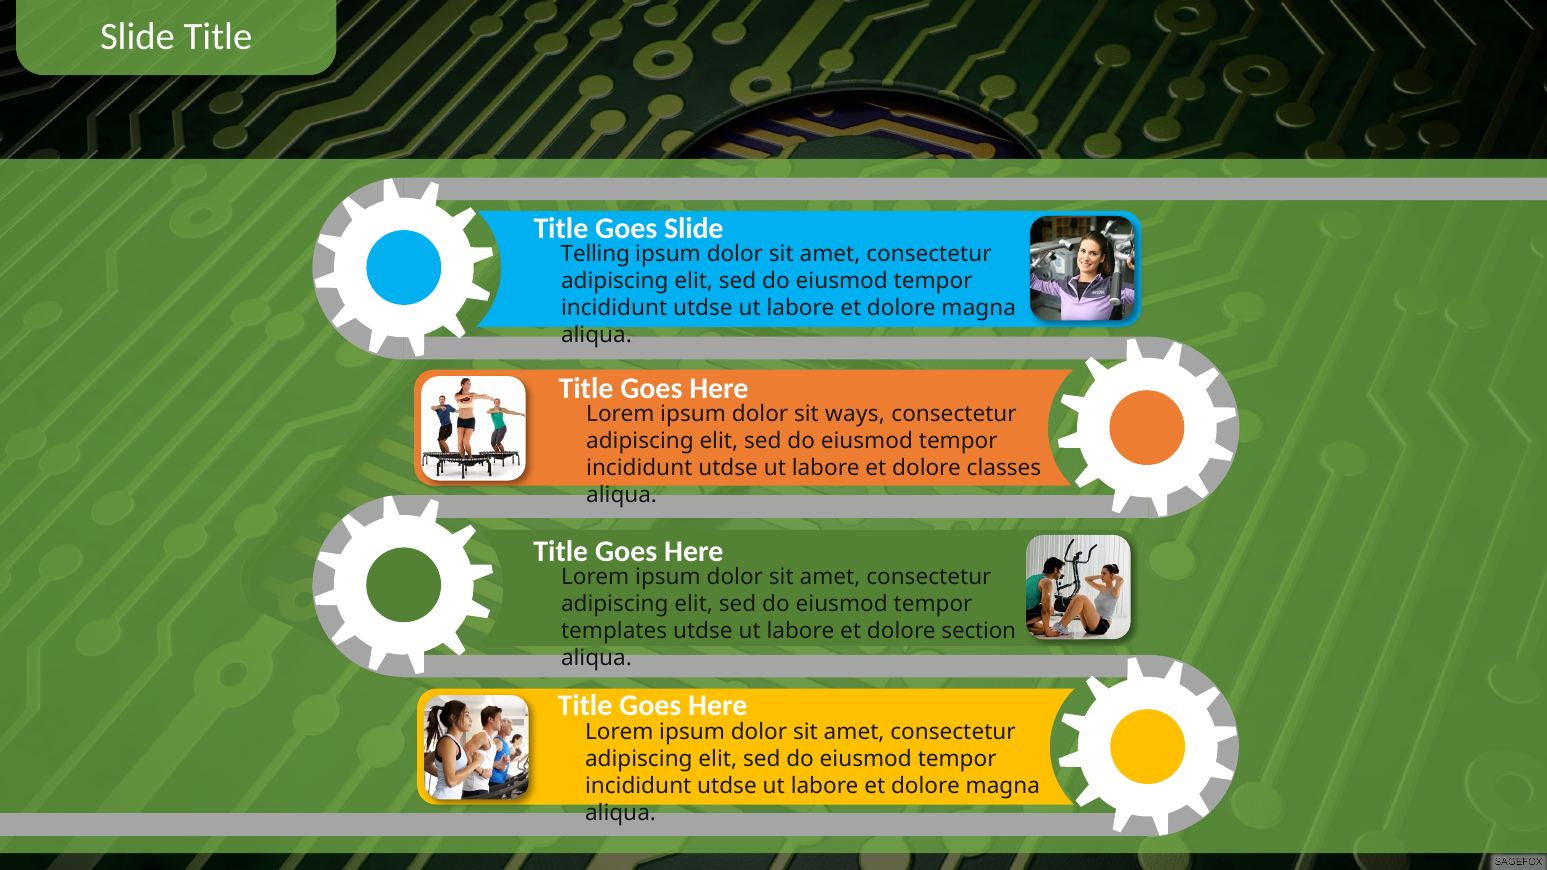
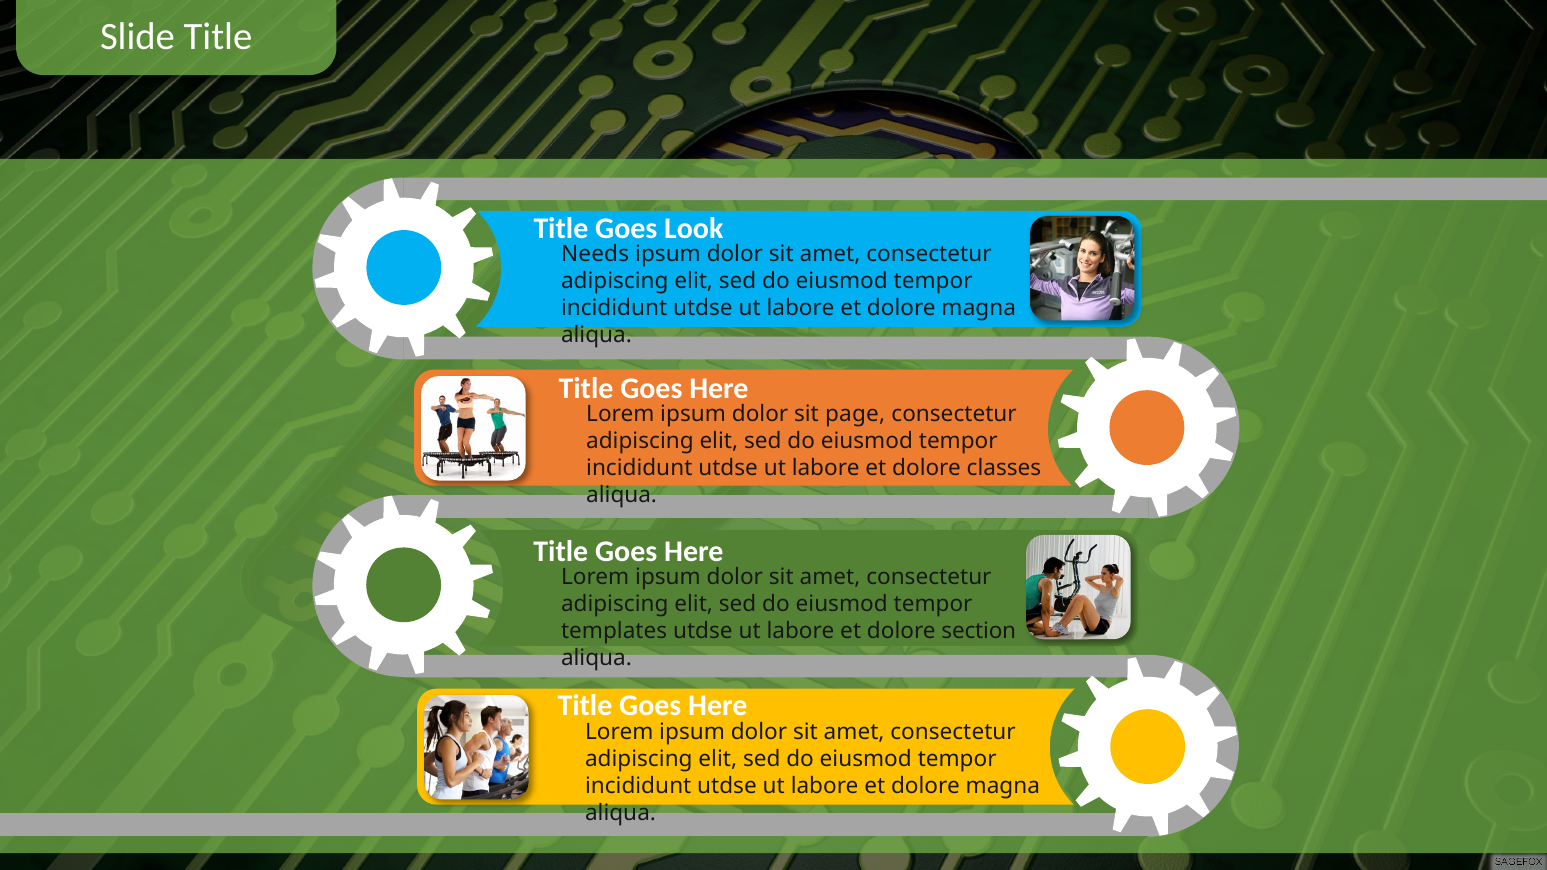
Goes Slide: Slide -> Look
Telling: Telling -> Needs
ways: ways -> page
